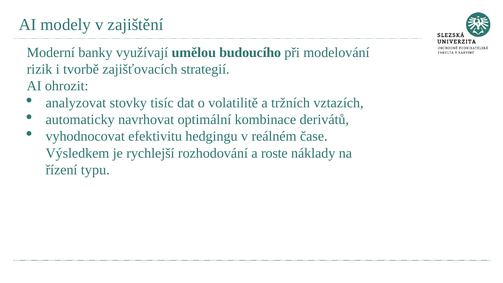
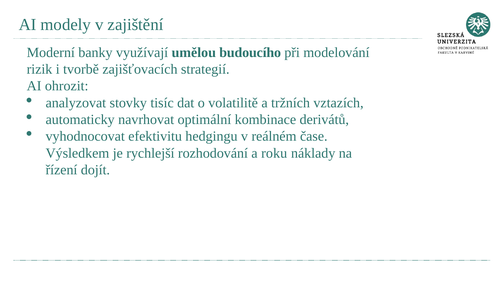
roste: roste -> roku
typu: typu -> dojít
